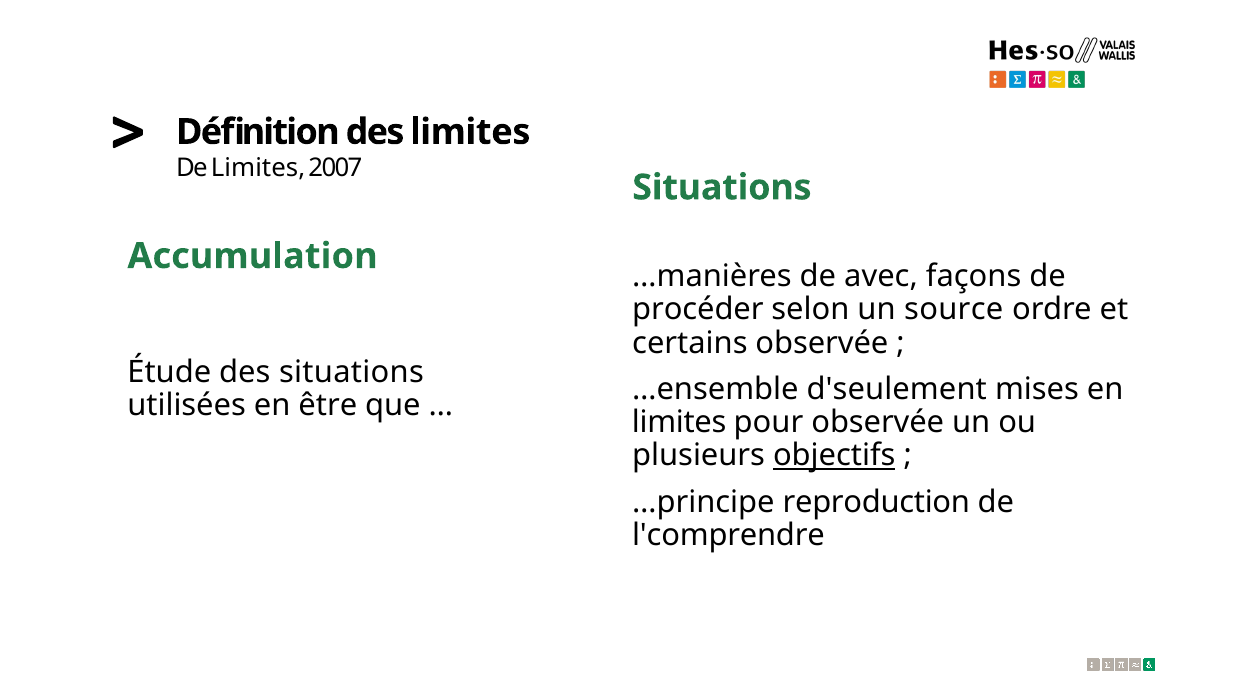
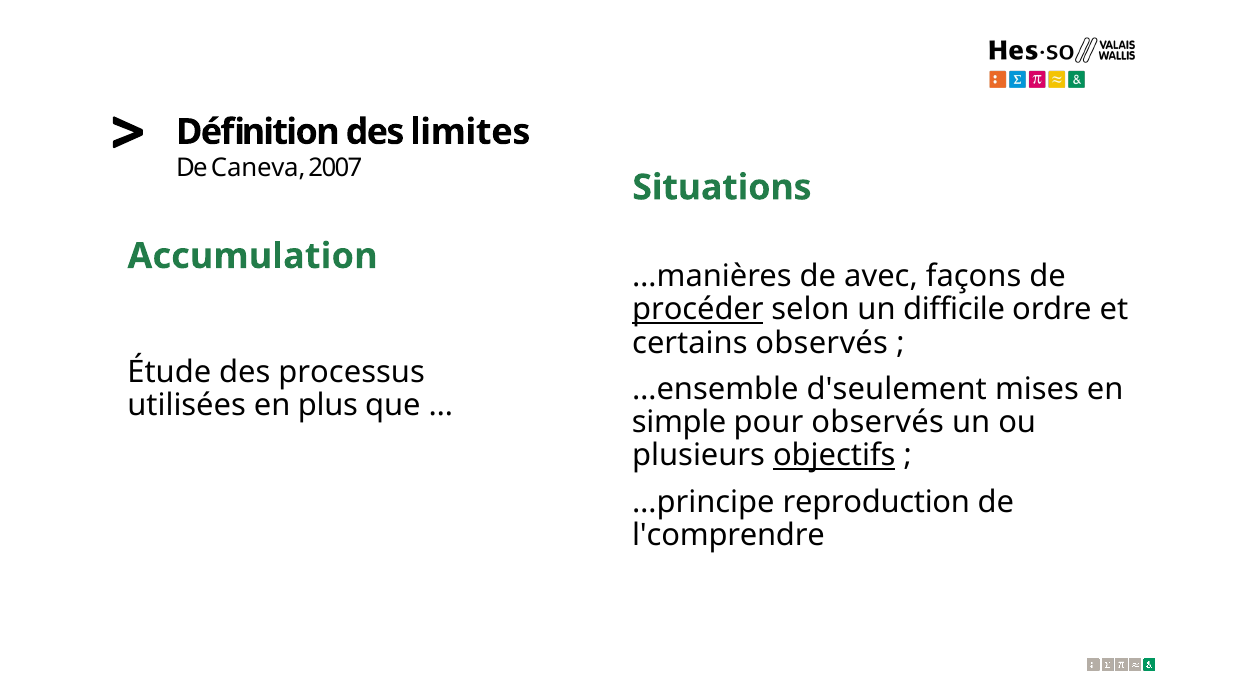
De Limites: Limites -> Caneva
procéder underline: none -> present
source: source -> difficile
certains observée: observée -> observés
des situations: situations -> processus
être: être -> plus
limites at (679, 423): limites -> simple
pour observée: observée -> observés
